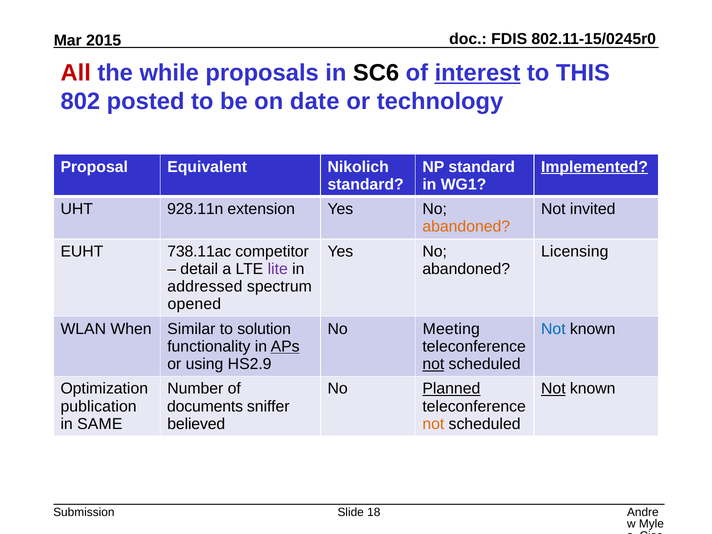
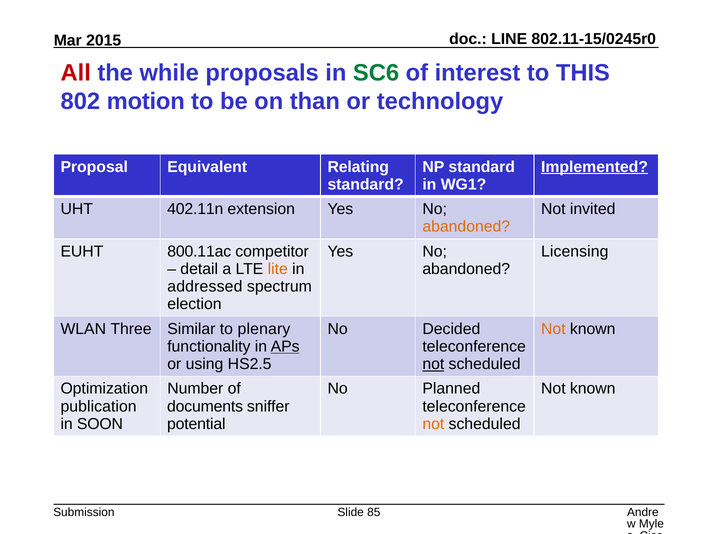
FDIS: FDIS -> LINE
SC6 colour: black -> green
interest underline: present -> none
posted: posted -> motion
date: date -> than
Nikolich: Nikolich -> Relating
928.11n: 928.11n -> 402.11n
738.11ac: 738.11ac -> 800.11ac
lite colour: purple -> orange
opened: opened -> election
When: When -> Three
solution: solution -> plenary
Meeting: Meeting -> Decided
Not at (553, 329) colour: blue -> orange
HS2.9: HS2.9 -> HS2.5
Planned underline: present -> none
Not at (553, 389) underline: present -> none
SAME: SAME -> SOON
believed: believed -> potential
18: 18 -> 85
